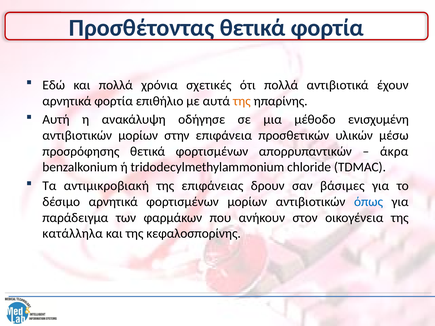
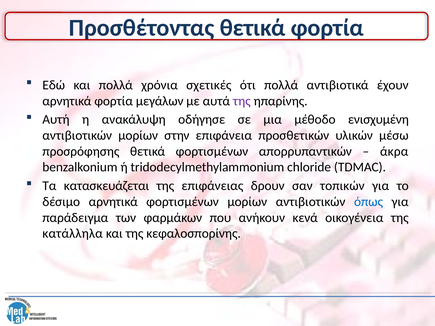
επιθήλιο: επιθήλιο -> μεγάλων
της at (242, 101) colour: orange -> purple
αντιμικροβιακή: αντιμικροβιακή -> κατασκευάζεται
βάσιμες: βάσιμες -> τοπικών
στον: στον -> κενά
